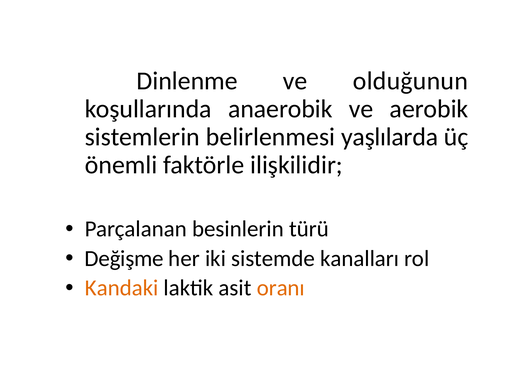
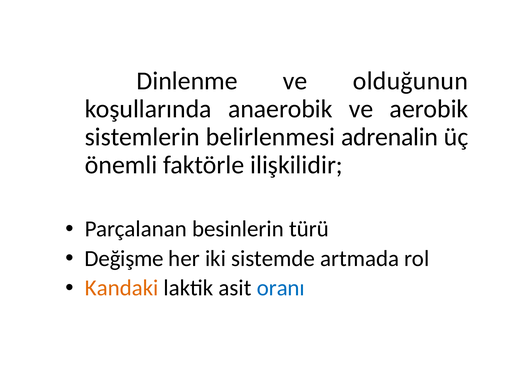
yaşlılarda: yaşlılarda -> adrenalin
kanalları: kanalları -> artmada
oranı colour: orange -> blue
